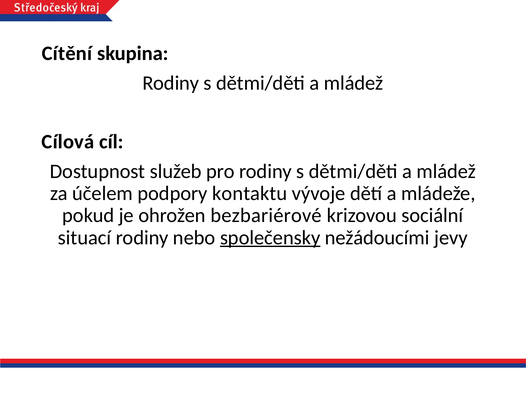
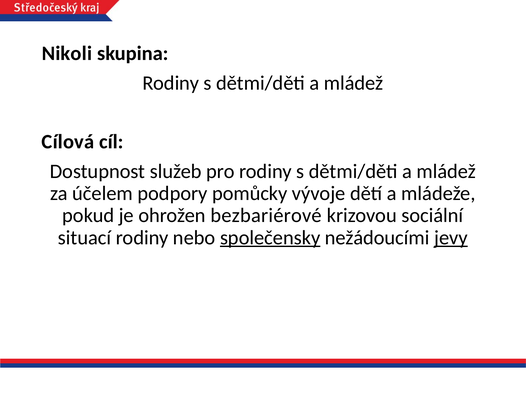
Cítění: Cítění -> Nikoli
kontaktu: kontaktu -> pomůcky
jevy underline: none -> present
